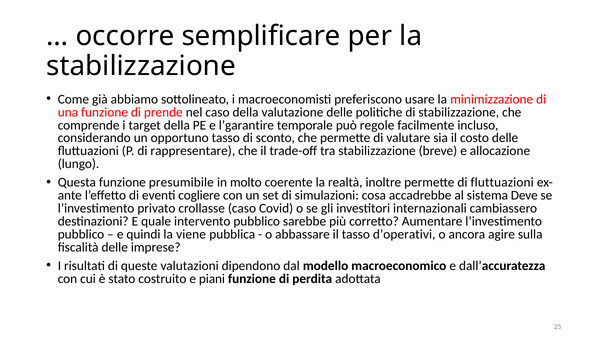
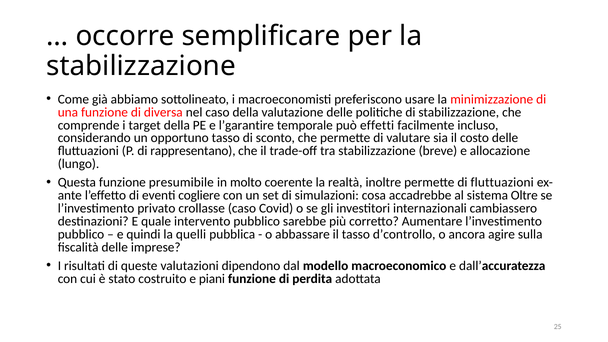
prende: prende -> diversa
regole: regole -> effetti
rappresentare: rappresentare -> rappresentano
Deve: Deve -> Oltre
viene: viene -> quelli
d’operativi: d’operativi -> d’controllo
